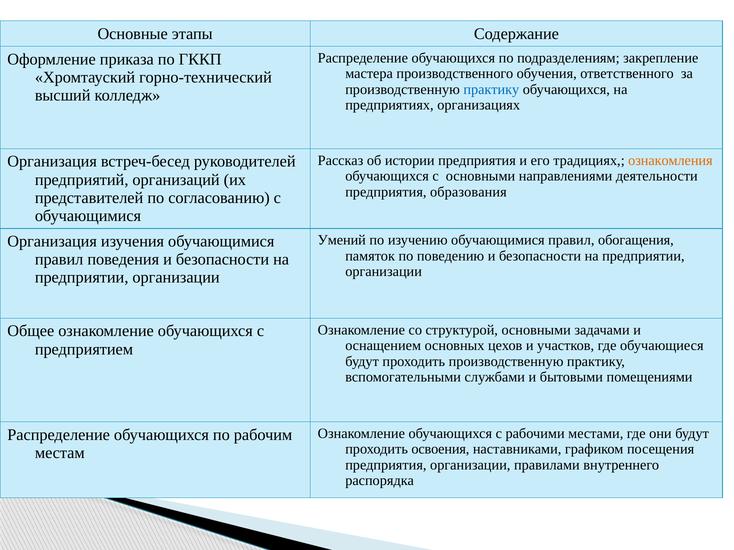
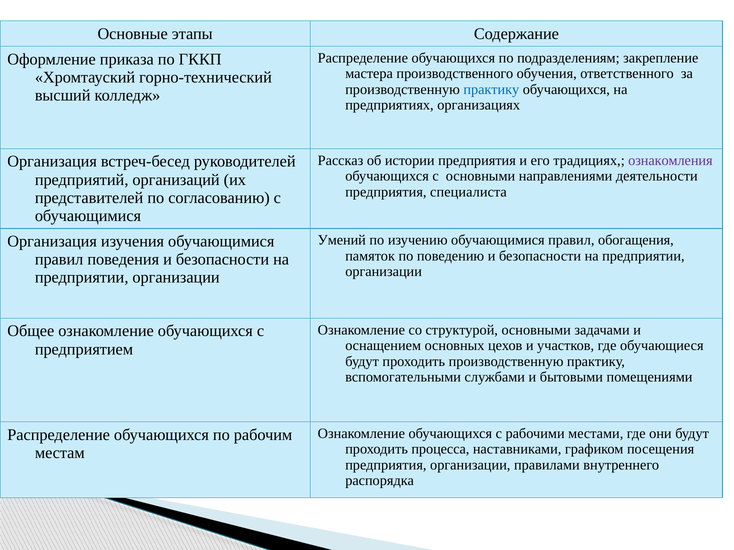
ознакомления colour: orange -> purple
образования: образования -> специалиста
освоения: освоения -> процесса
